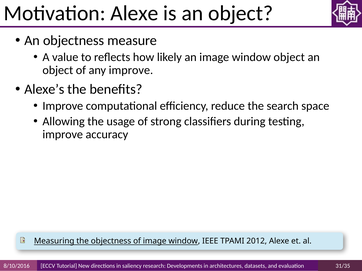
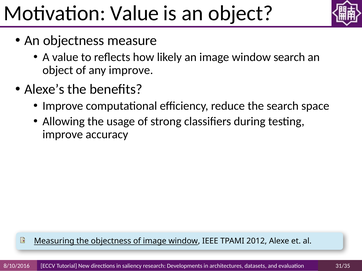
Motivation Alexe: Alexe -> Value
window object: object -> search
